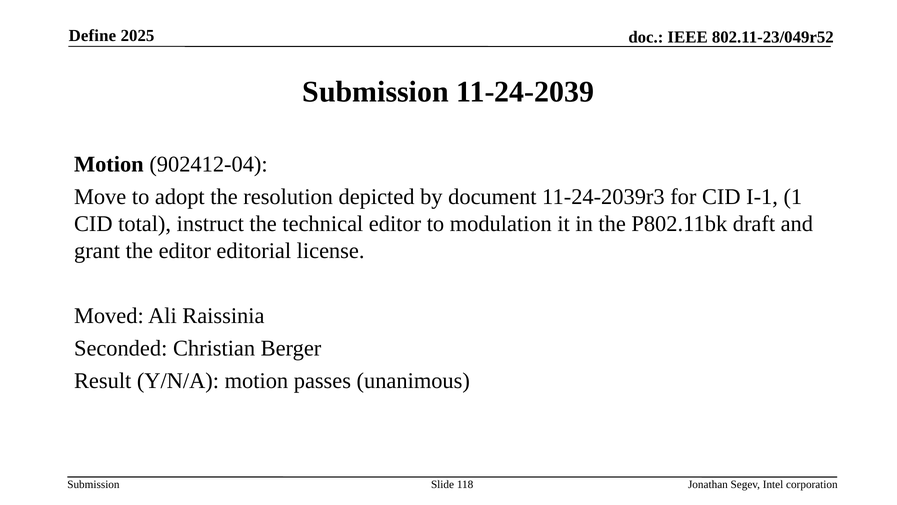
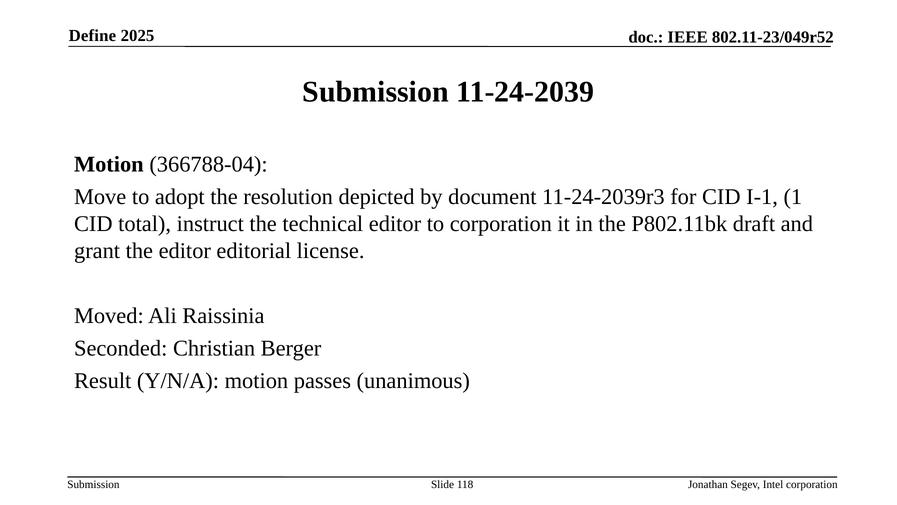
902412-04: 902412-04 -> 366788-04
to modulation: modulation -> corporation
